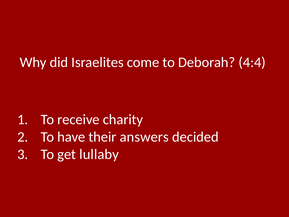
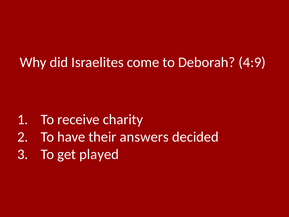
4:4: 4:4 -> 4:9
lullaby: lullaby -> played
